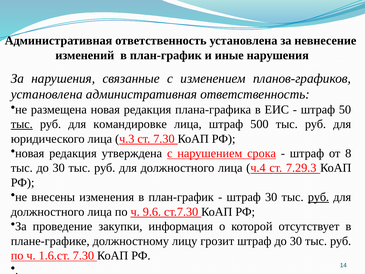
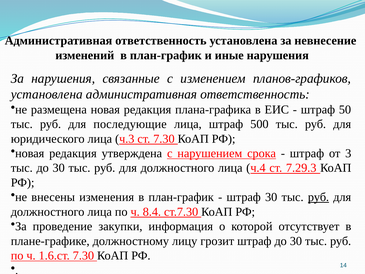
тыс at (22, 124) underline: present -> none
командировке: командировке -> последующие
8: 8 -> 3
9.6: 9.6 -> 8.4
